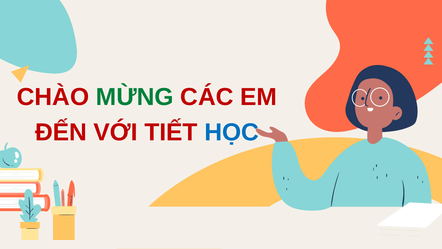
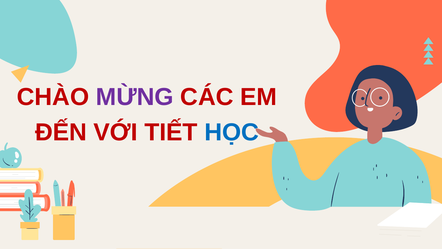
MỪNG colour: green -> purple
